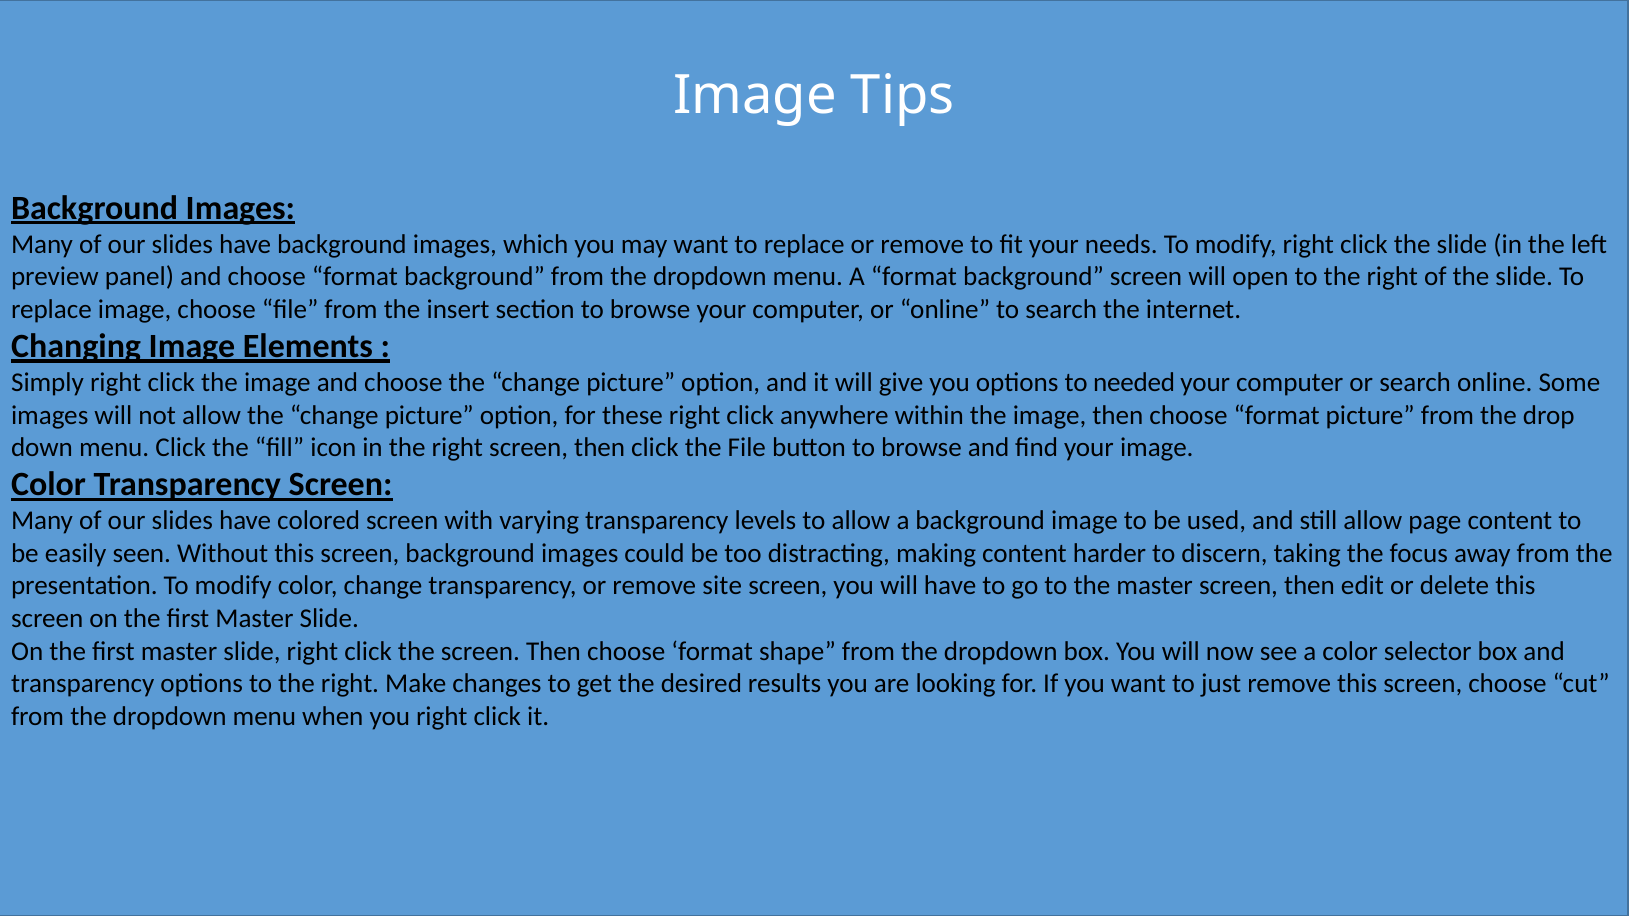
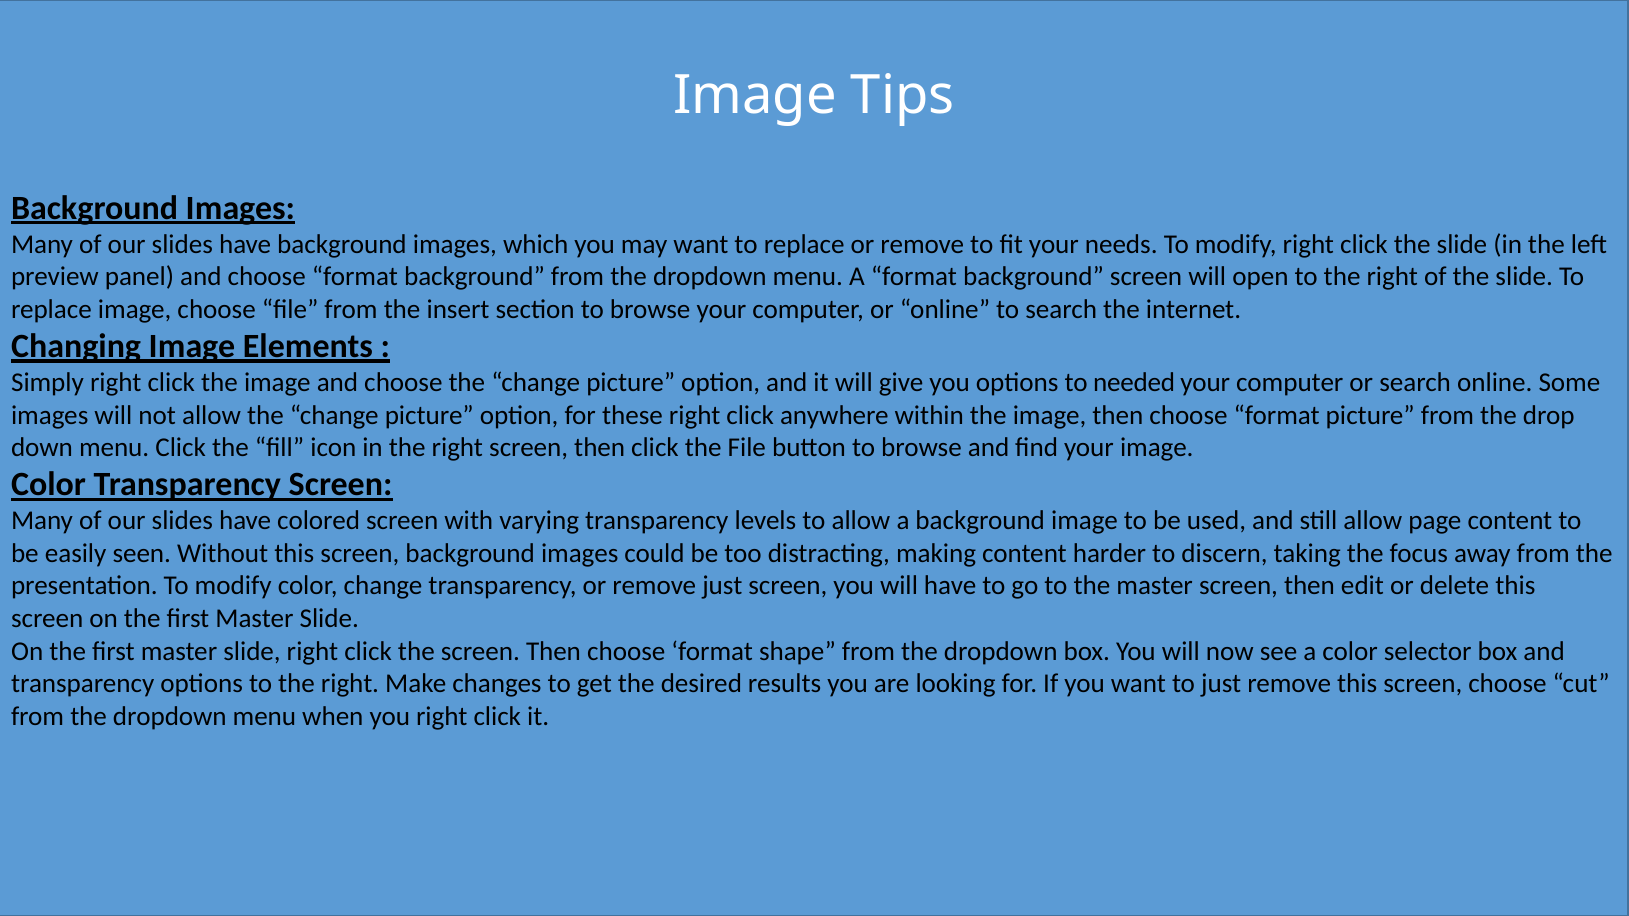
remove site: site -> just
